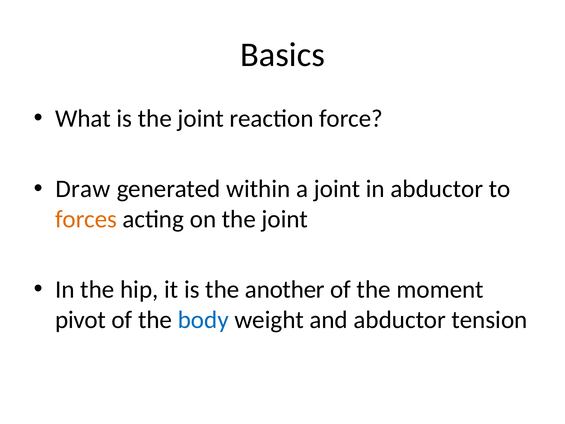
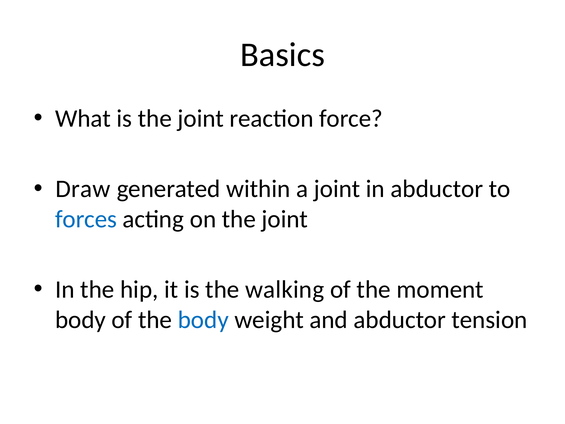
forces colour: orange -> blue
another: another -> walking
pivot at (81, 320): pivot -> body
